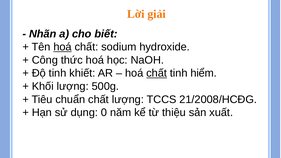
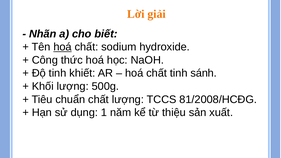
chất at (157, 73) underline: present -> none
hiểm: hiểm -> sánh
21/2008/HCĐG: 21/2008/HCĐG -> 81/2008/HCĐG
0: 0 -> 1
